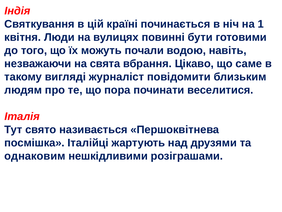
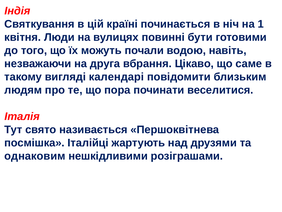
свята: свята -> друга
журналіст: журналіст -> календарі
